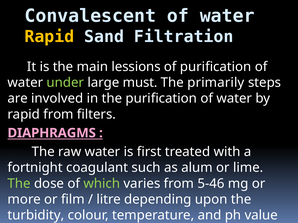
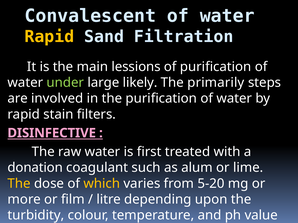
must: must -> likely
rapid from: from -> stain
DIAPHRAGMS: DIAPHRAGMS -> DISINFECTIVE
fortnight: fortnight -> donation
The at (19, 184) colour: light green -> yellow
which colour: light green -> yellow
5-46: 5-46 -> 5-20
